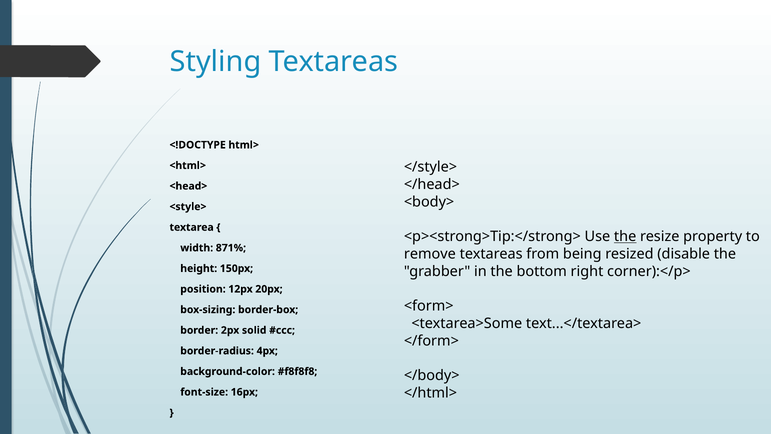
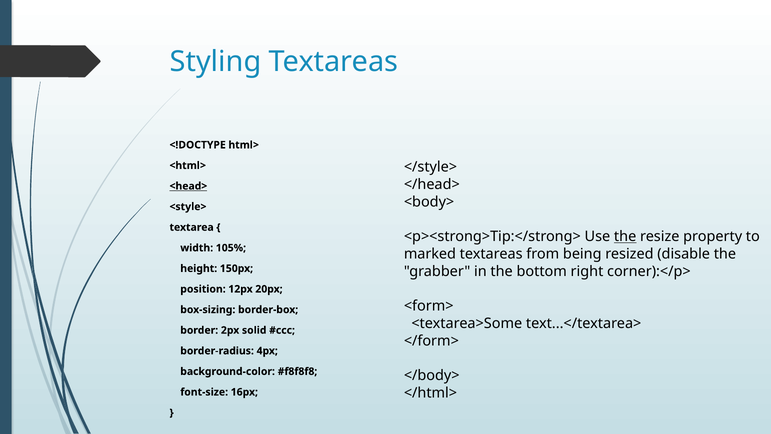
<head> underline: none -> present
871%: 871% -> 105%
remove: remove -> marked
